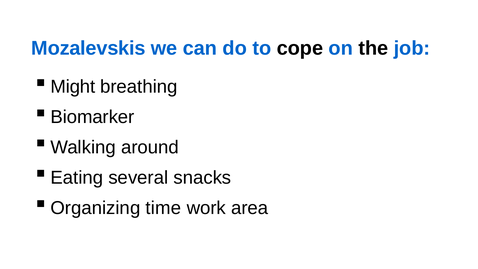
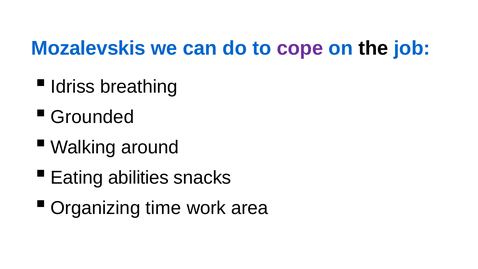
cope colour: black -> purple
Might: Might -> Idriss
Biomarker: Biomarker -> Grounded
several: several -> abilities
